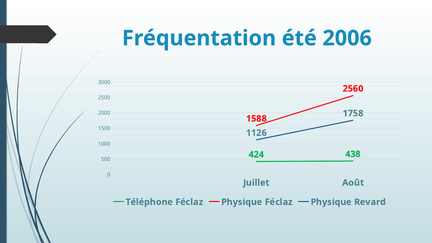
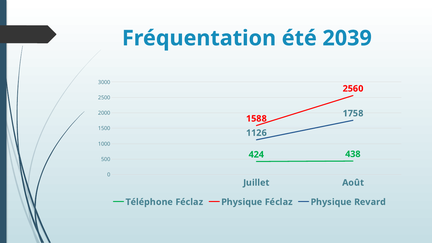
2006: 2006 -> 2039
